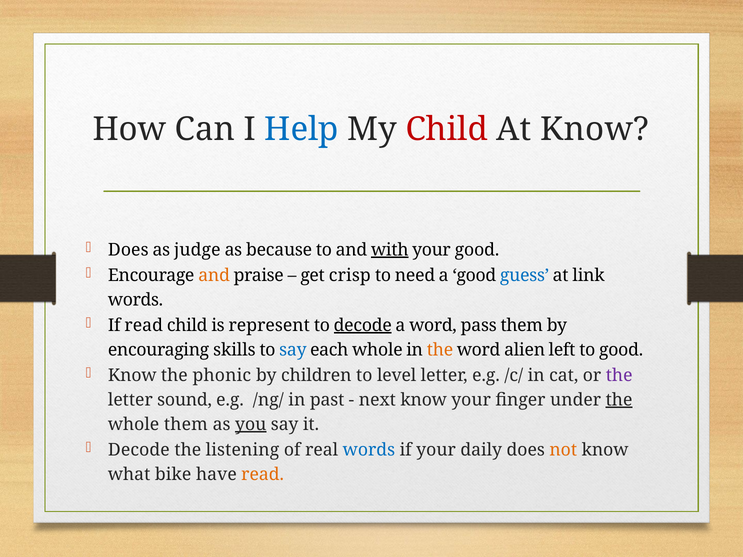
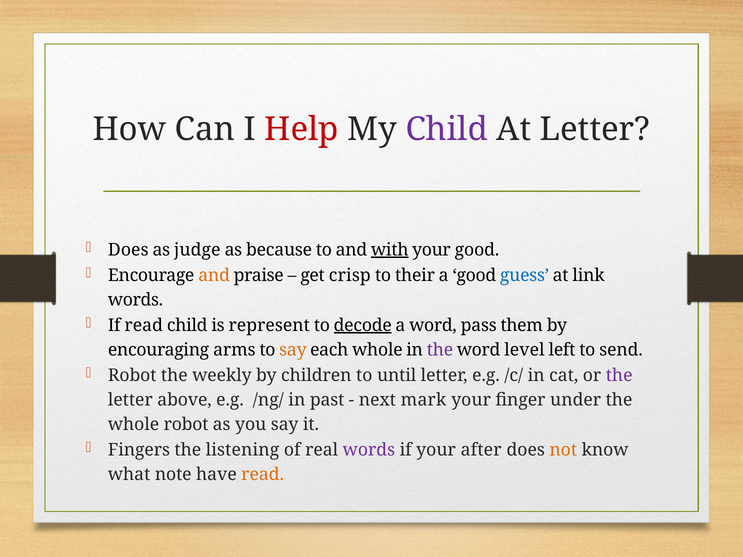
Help colour: blue -> red
Child at (447, 129) colour: red -> purple
At Know: Know -> Letter
need: need -> their
skills: skills -> arms
say at (293, 350) colour: blue -> orange
the at (440, 350) colour: orange -> purple
alien: alien -> level
to good: good -> send
Know at (132, 375): Know -> Robot
phonic: phonic -> weekly
level: level -> until
sound: sound -> above
next know: know -> mark
the at (619, 400) underline: present -> none
whole them: them -> robot
you underline: present -> none
Decode at (139, 450): Decode -> Fingers
words at (369, 450) colour: blue -> purple
daily: daily -> after
bike: bike -> note
